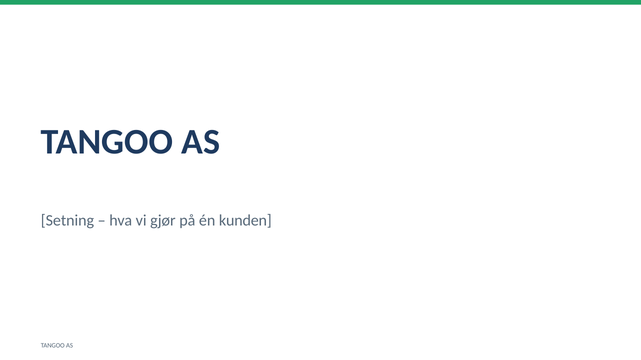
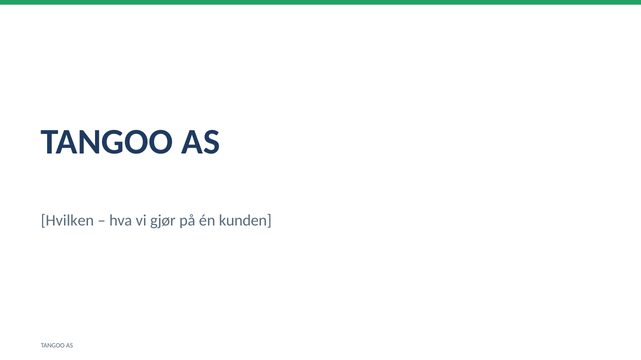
Setning: Setning -> Hvilken
